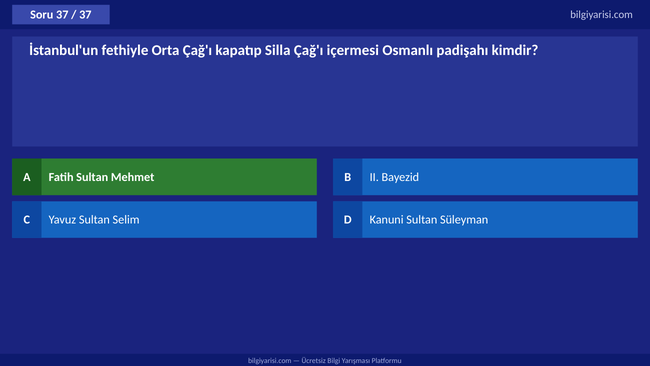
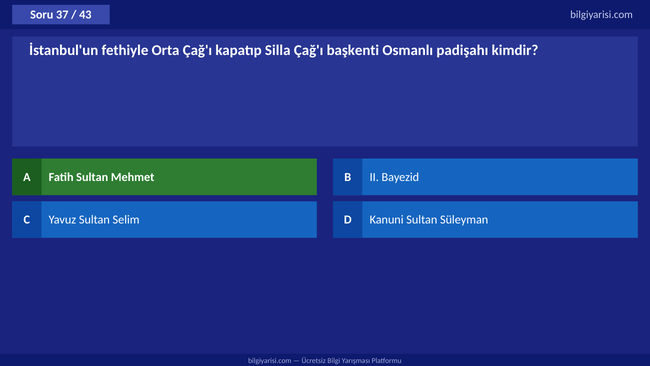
37 at (85, 15): 37 -> 43
içermesi: içermesi -> başkenti
